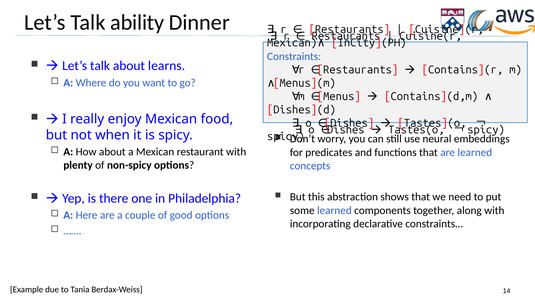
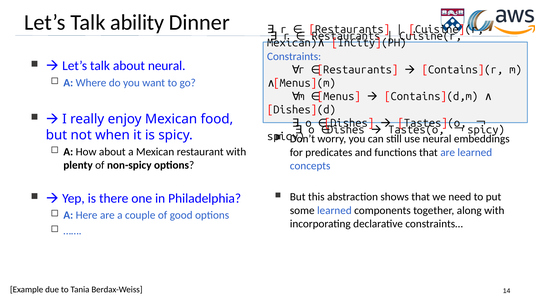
about learns: learns -> neural
